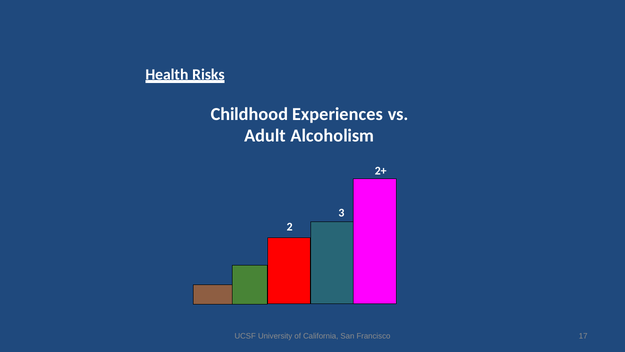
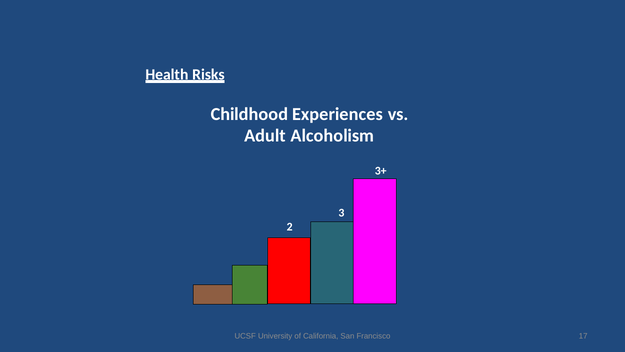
2+: 2+ -> 3+
